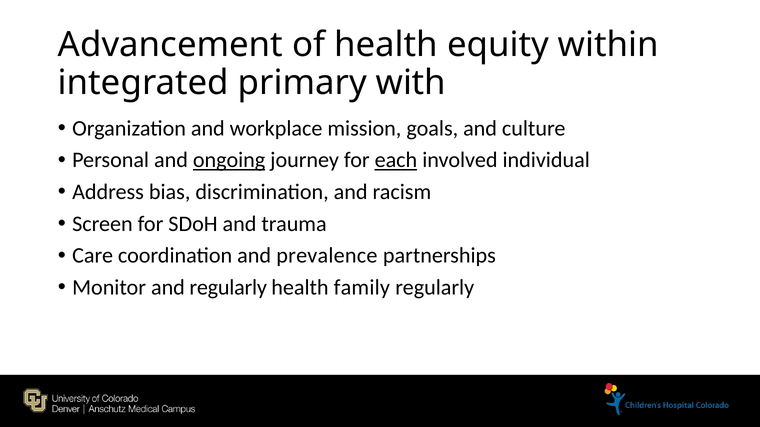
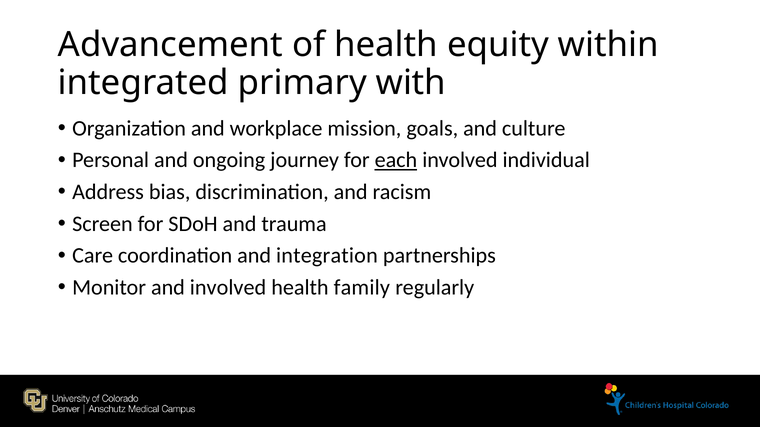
ongoing underline: present -> none
prevalence: prevalence -> integration
and regularly: regularly -> involved
